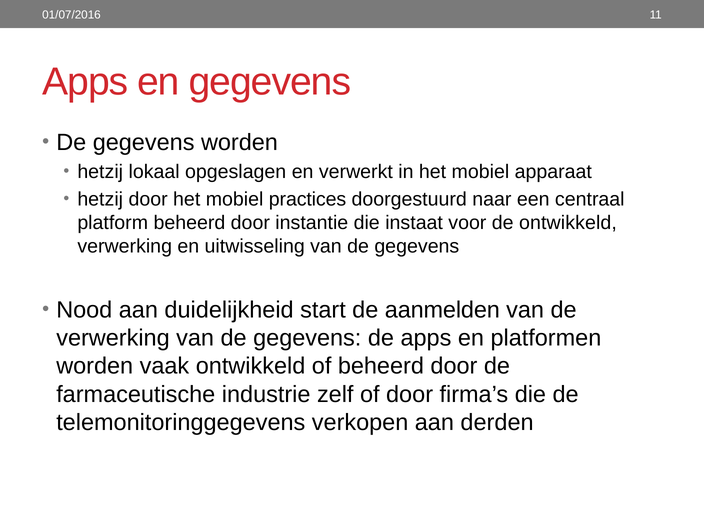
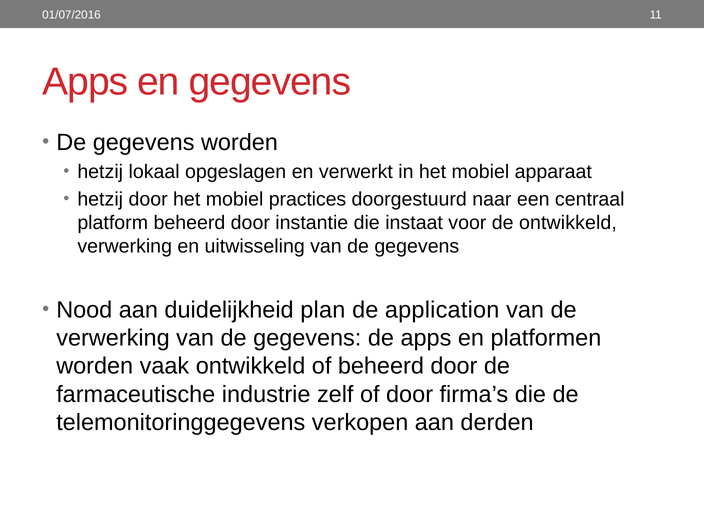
start: start -> plan
aanmelden: aanmelden -> application
